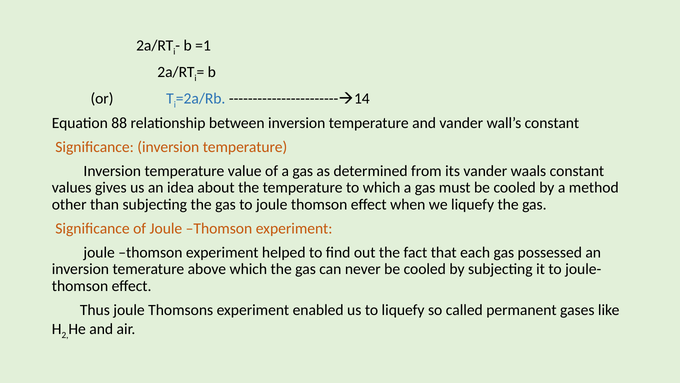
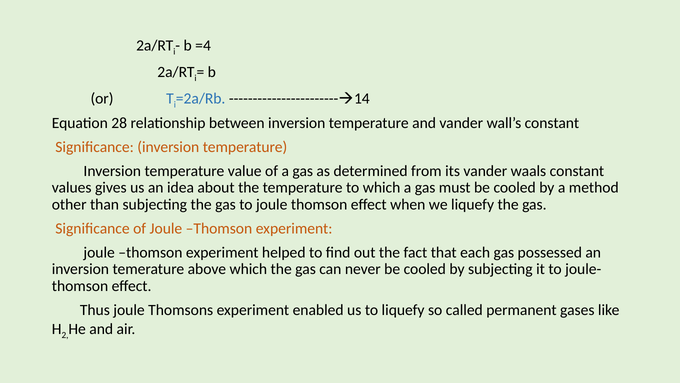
=1: =1 -> =4
88: 88 -> 28
